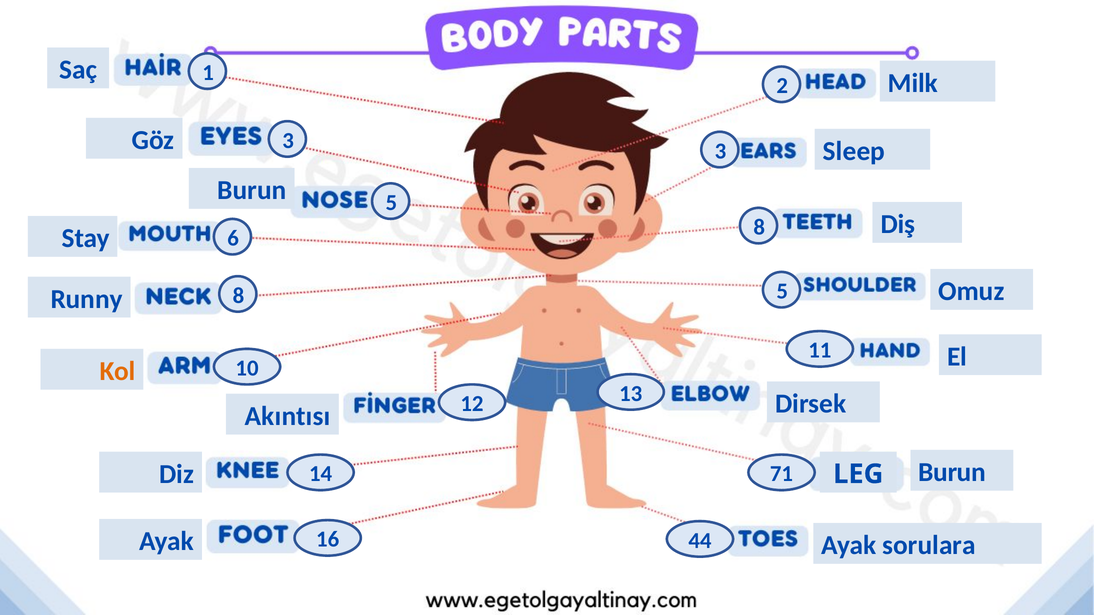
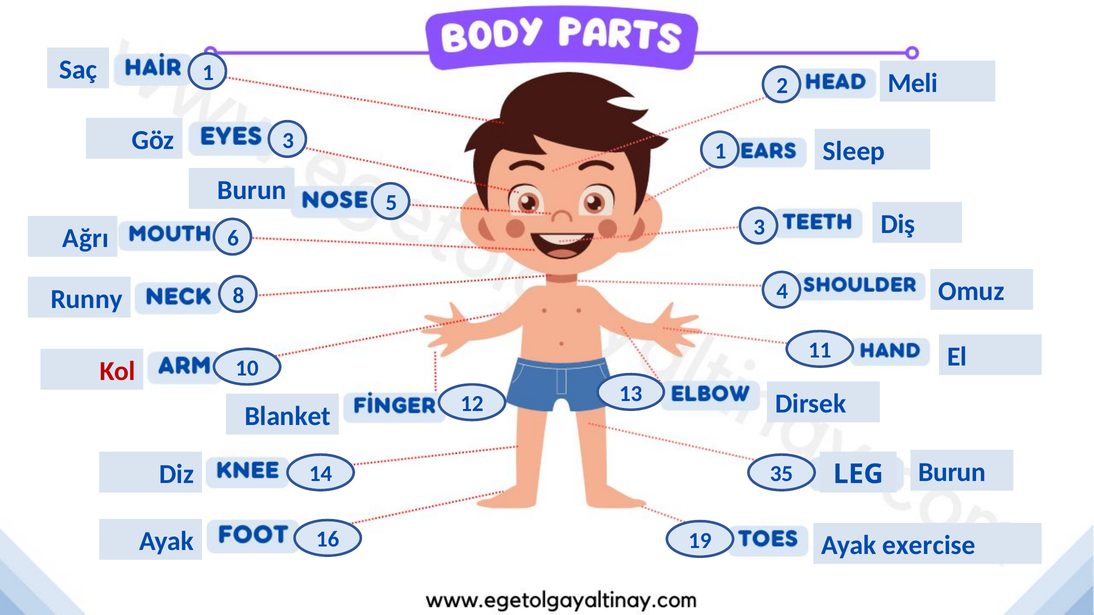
Milk: Milk -> Meli
3 3: 3 -> 1
Stay: Stay -> Ağrı
6 8: 8 -> 3
8 5: 5 -> 4
Kol colour: orange -> red
Akıntısı: Akıntısı -> Blanket
71: 71 -> 35
44: 44 -> 19
sorulara: sorulara -> exercise
